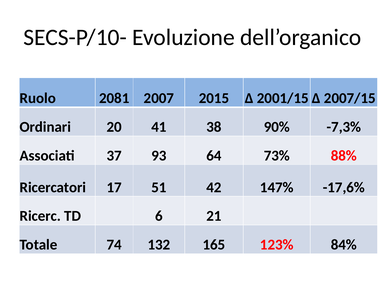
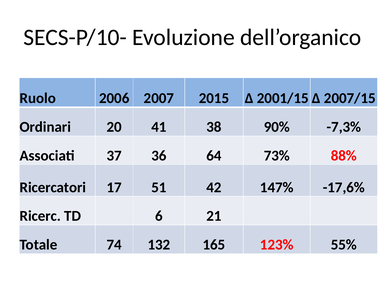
2081: 2081 -> 2006
93: 93 -> 36
84%: 84% -> 55%
